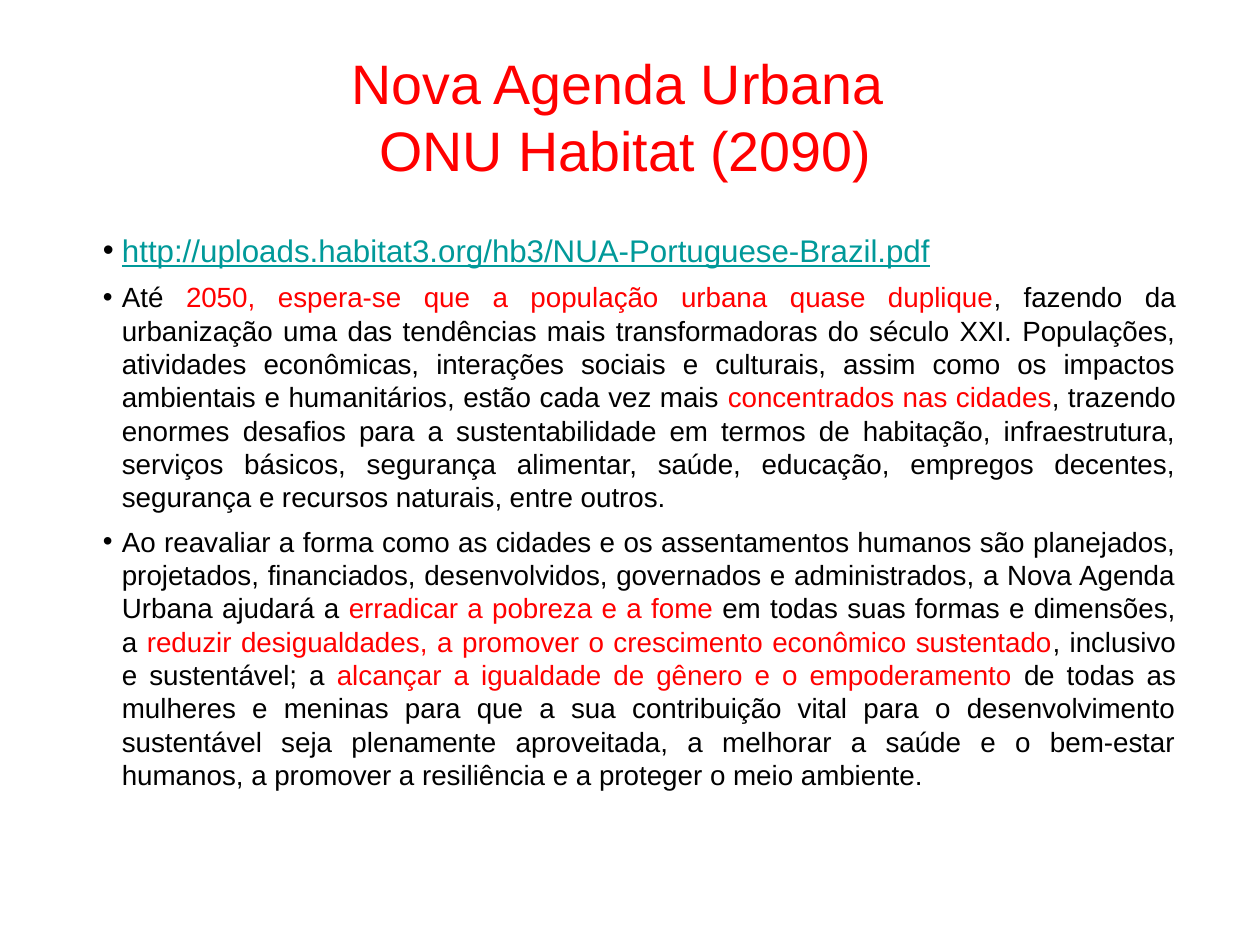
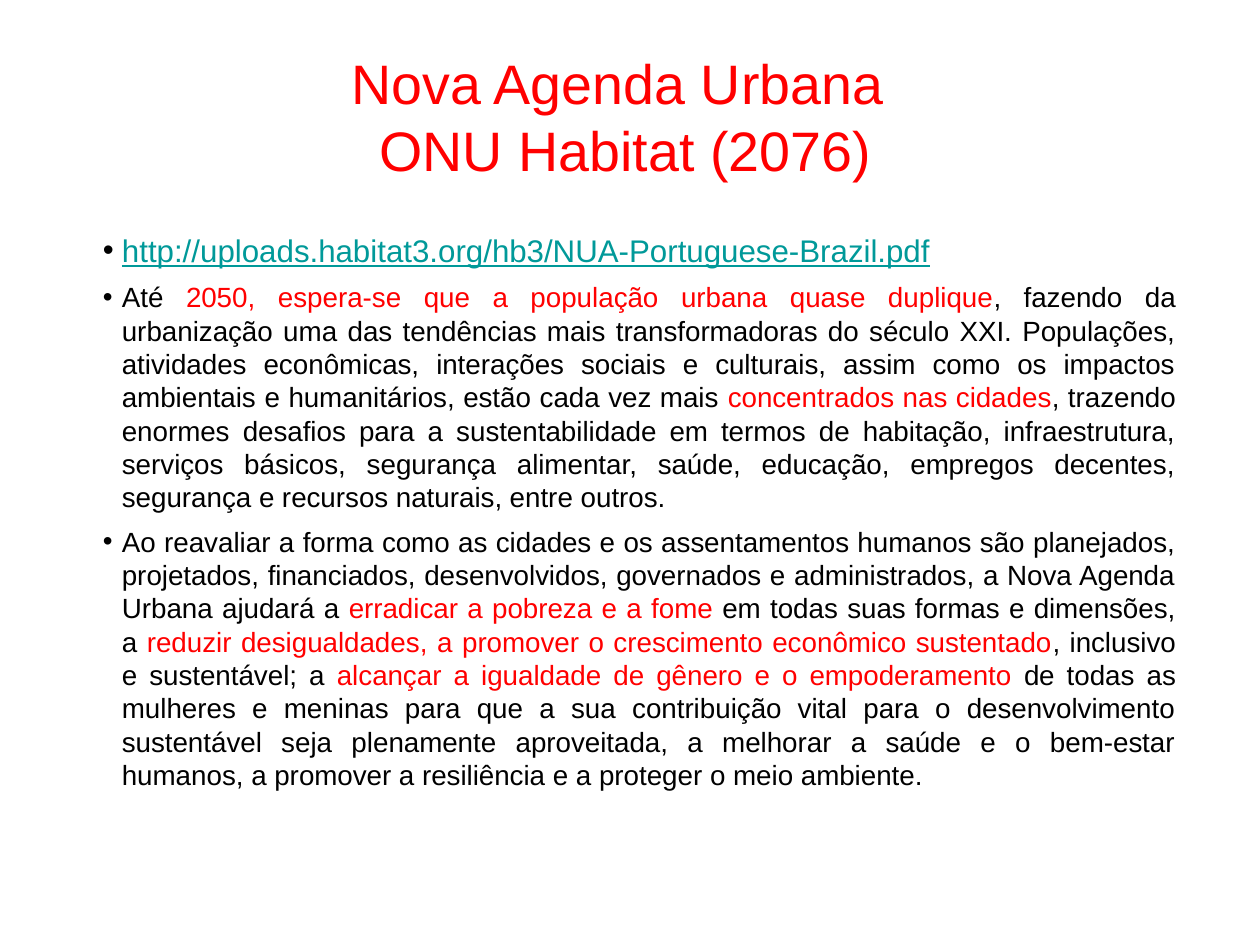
2090: 2090 -> 2076
